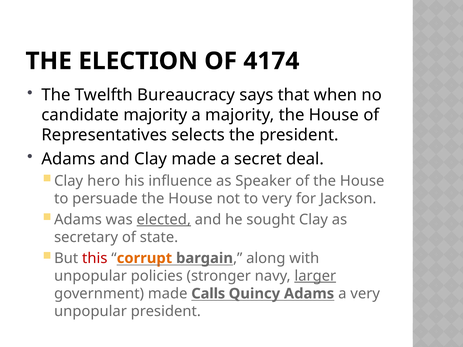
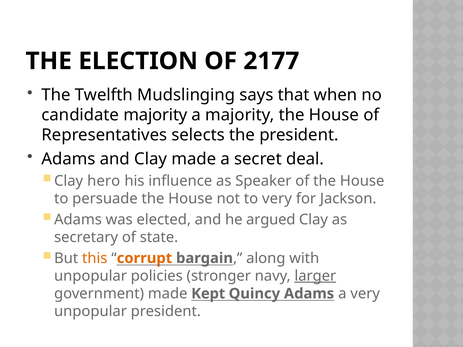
4174: 4174 -> 2177
Bureaucracy: Bureaucracy -> Mudslinging
elected underline: present -> none
sought: sought -> argued
this colour: red -> orange
Calls: Calls -> Kept
